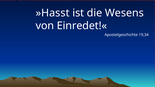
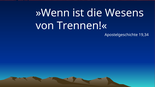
»Hasst: »Hasst -> »Wenn
Einredet!«: Einredet!« -> Trennen!«
